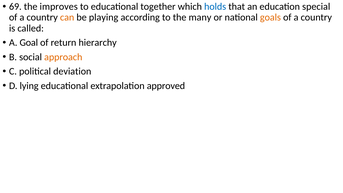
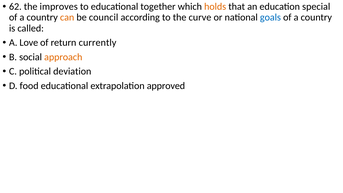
69: 69 -> 62
holds colour: blue -> orange
playing: playing -> council
many: many -> curve
goals colour: orange -> blue
Goal: Goal -> Love
hierarchy: hierarchy -> currently
lying: lying -> food
